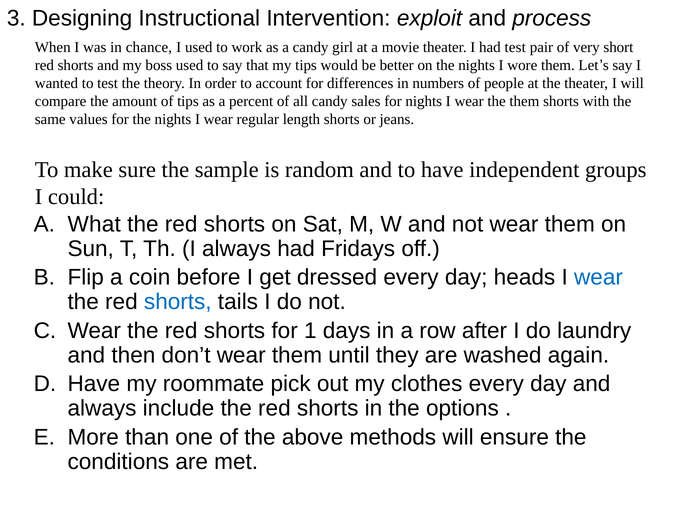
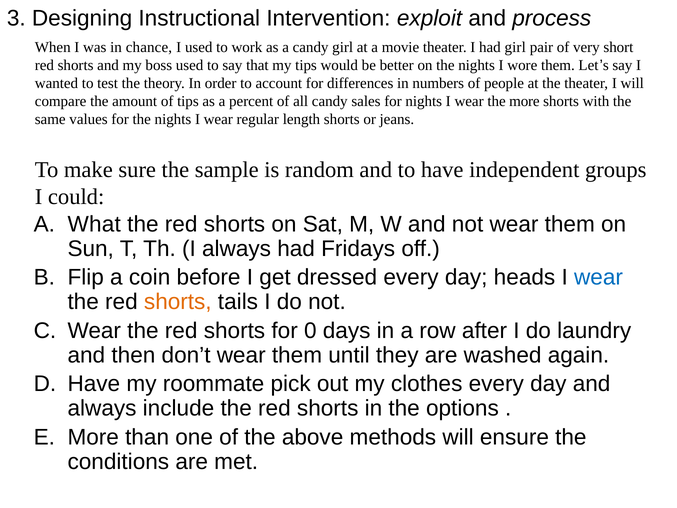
had test: test -> girl
the them: them -> more
shorts at (178, 302) colour: blue -> orange
1: 1 -> 0
